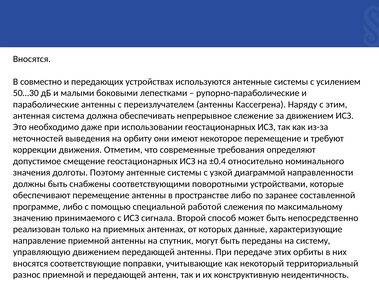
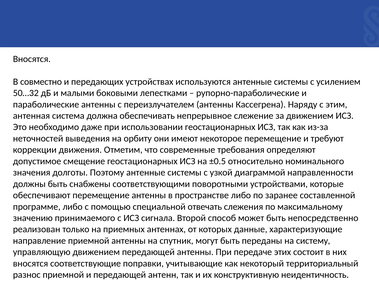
50…30: 50…30 -> 50…32
±0.4: ±0.4 -> ±0.5
работой: работой -> отвечать
орбиты: орбиты -> состоит
